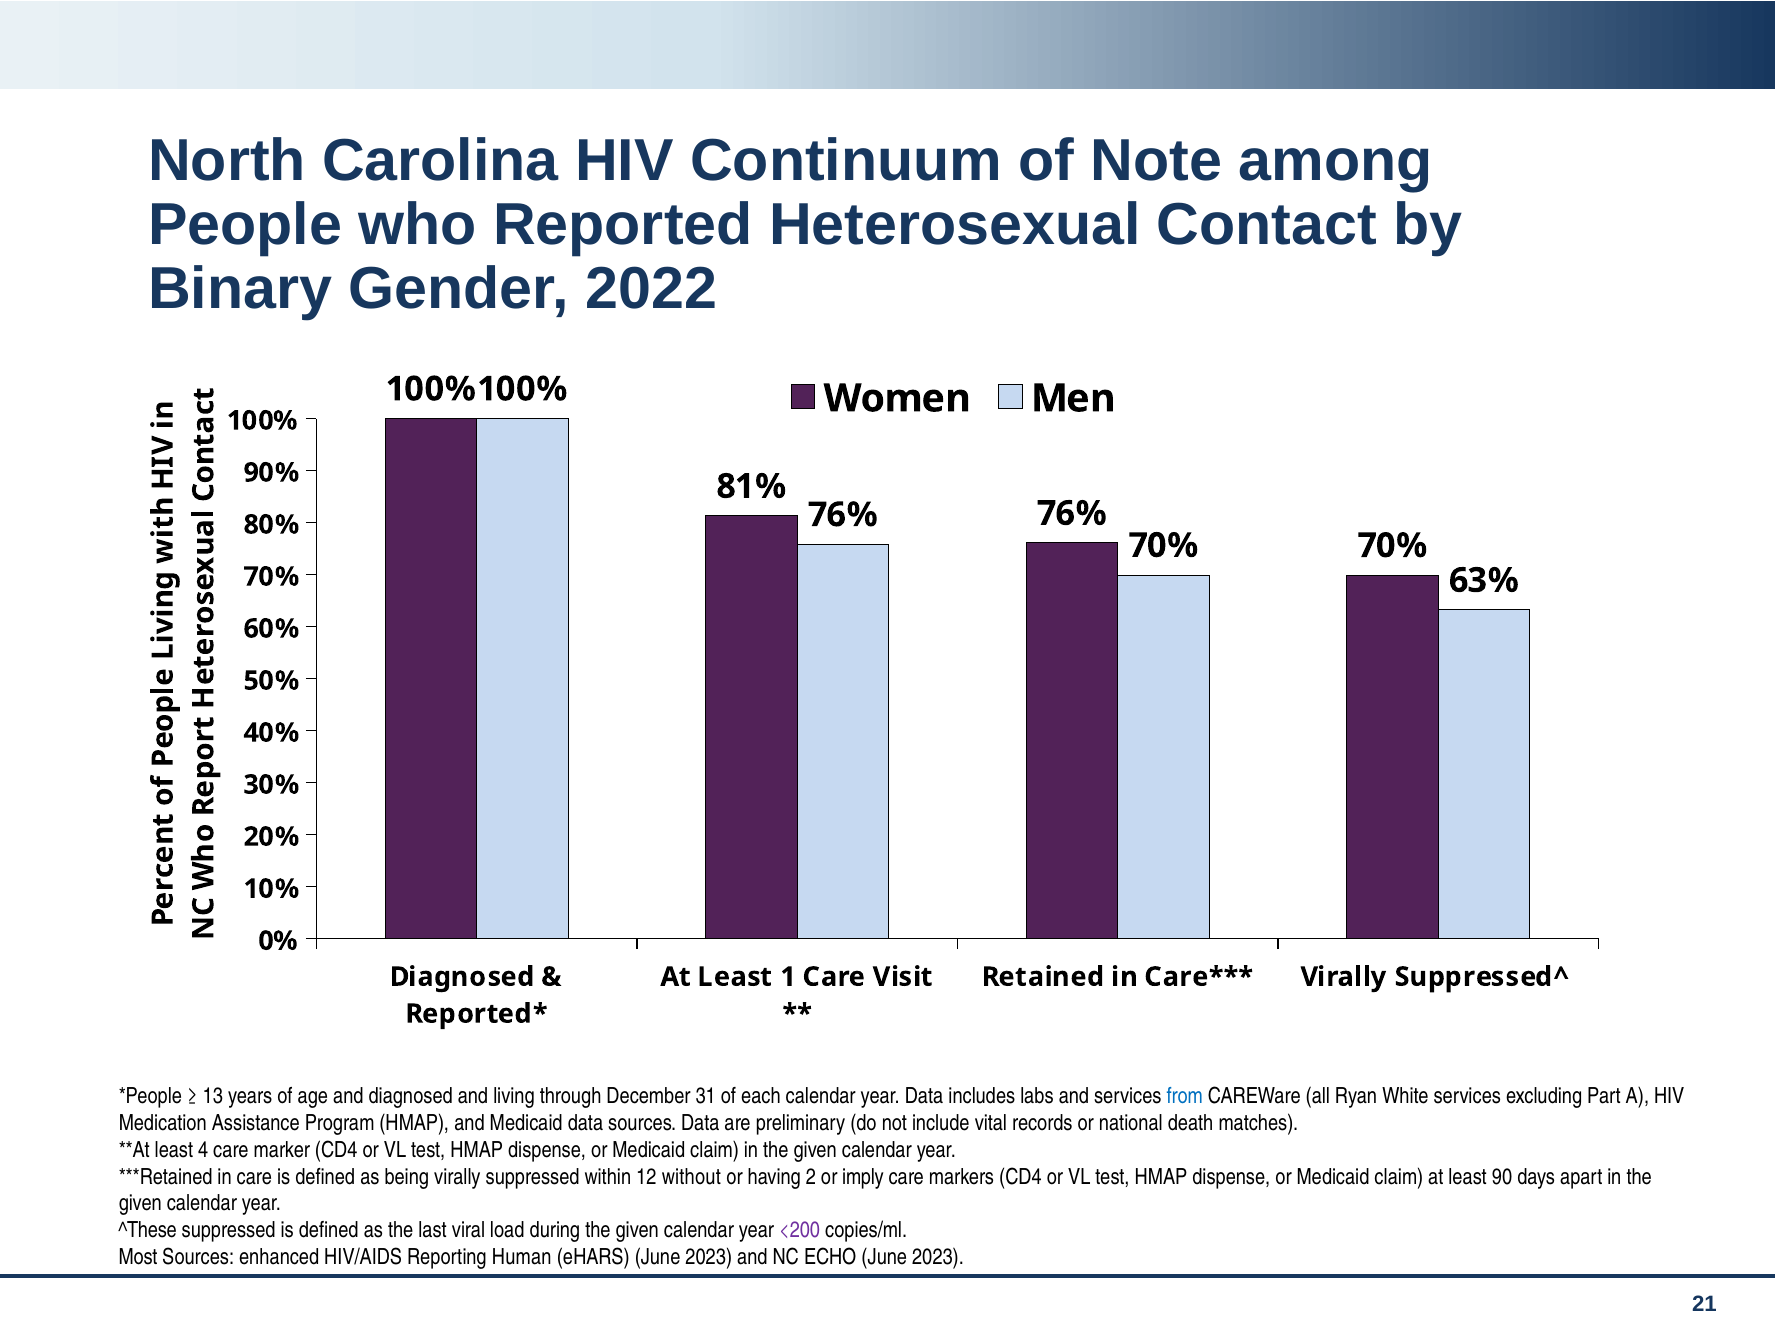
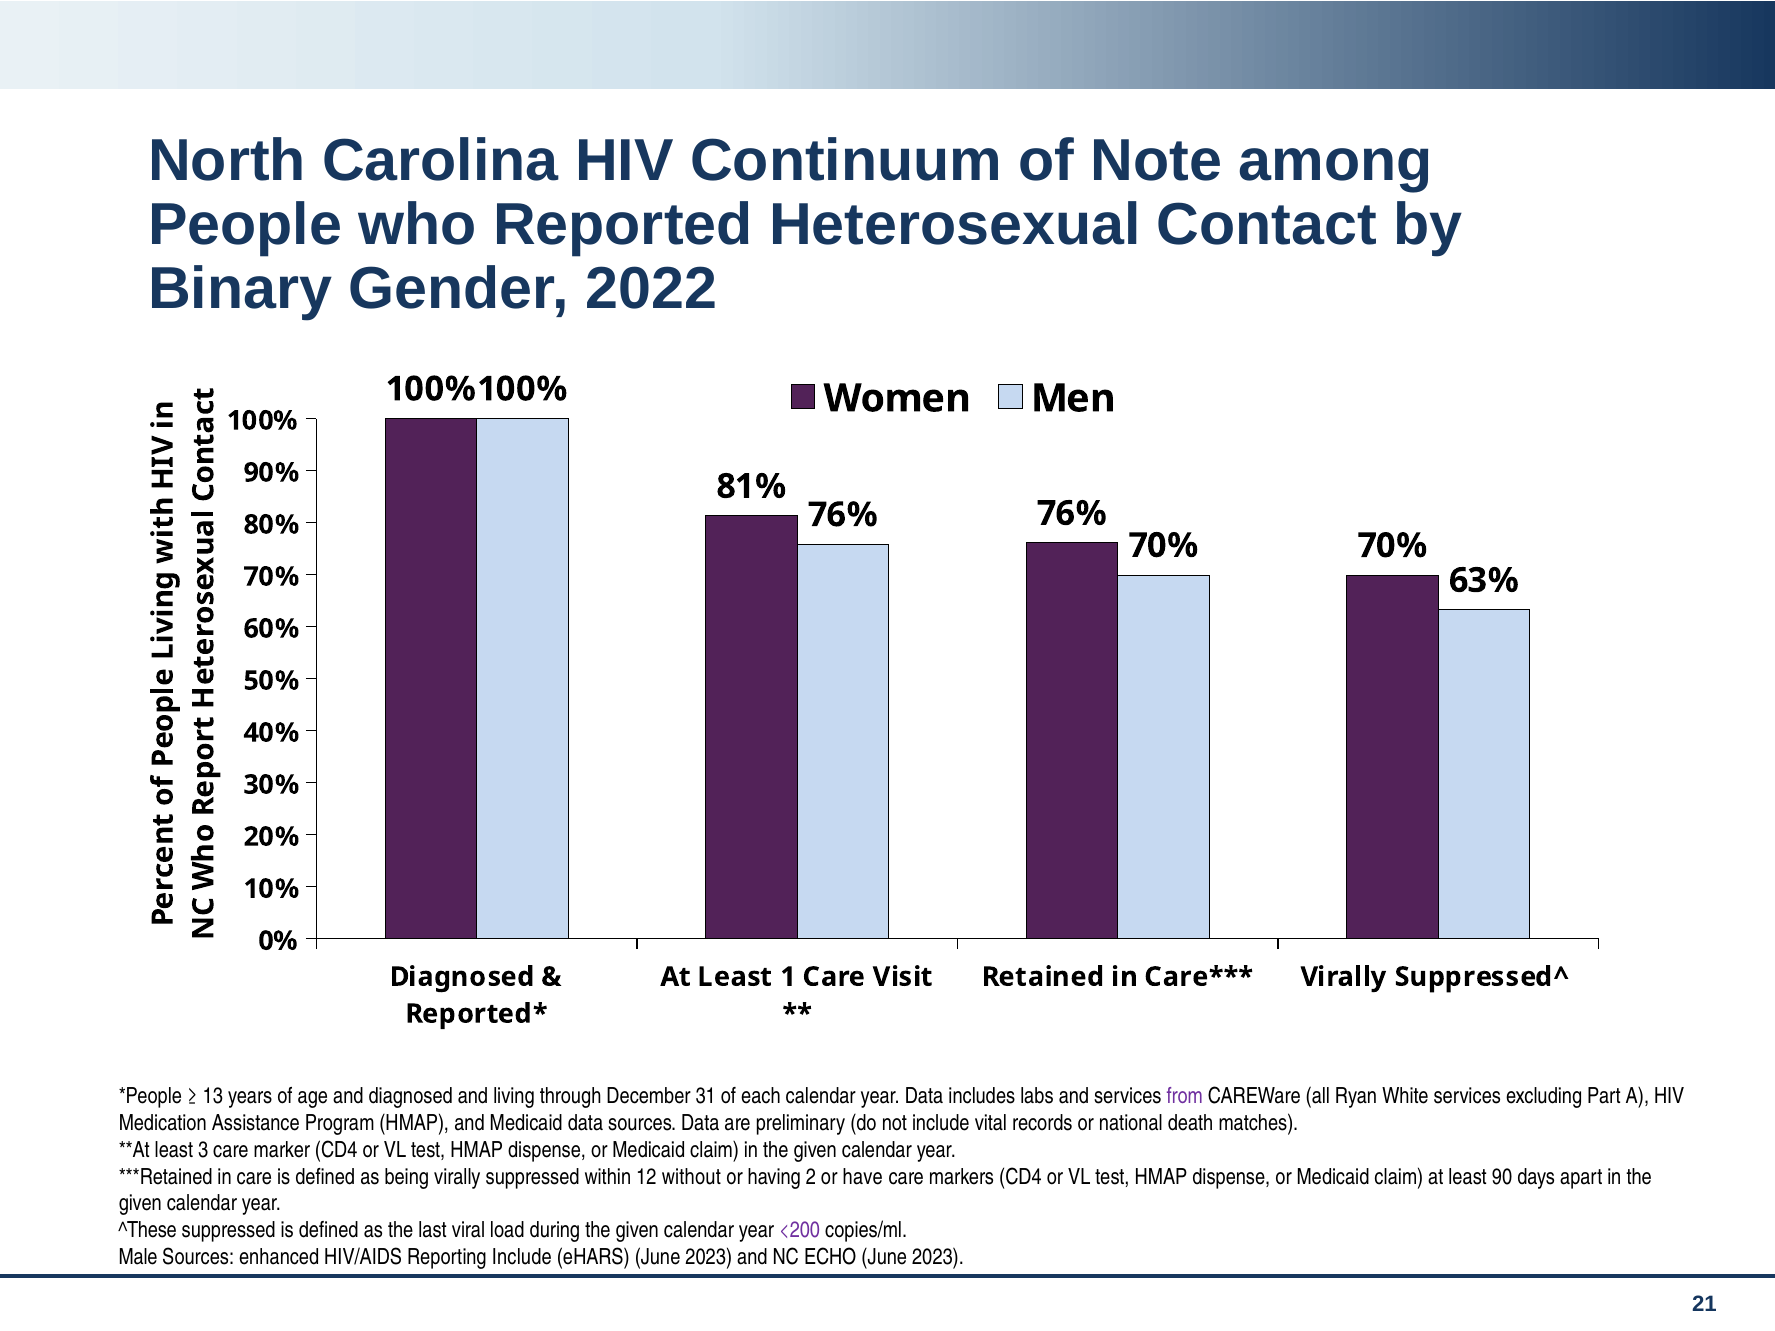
from colour: blue -> purple
4: 4 -> 3
imply: imply -> have
Most: Most -> Male
Reporting Human: Human -> Include
